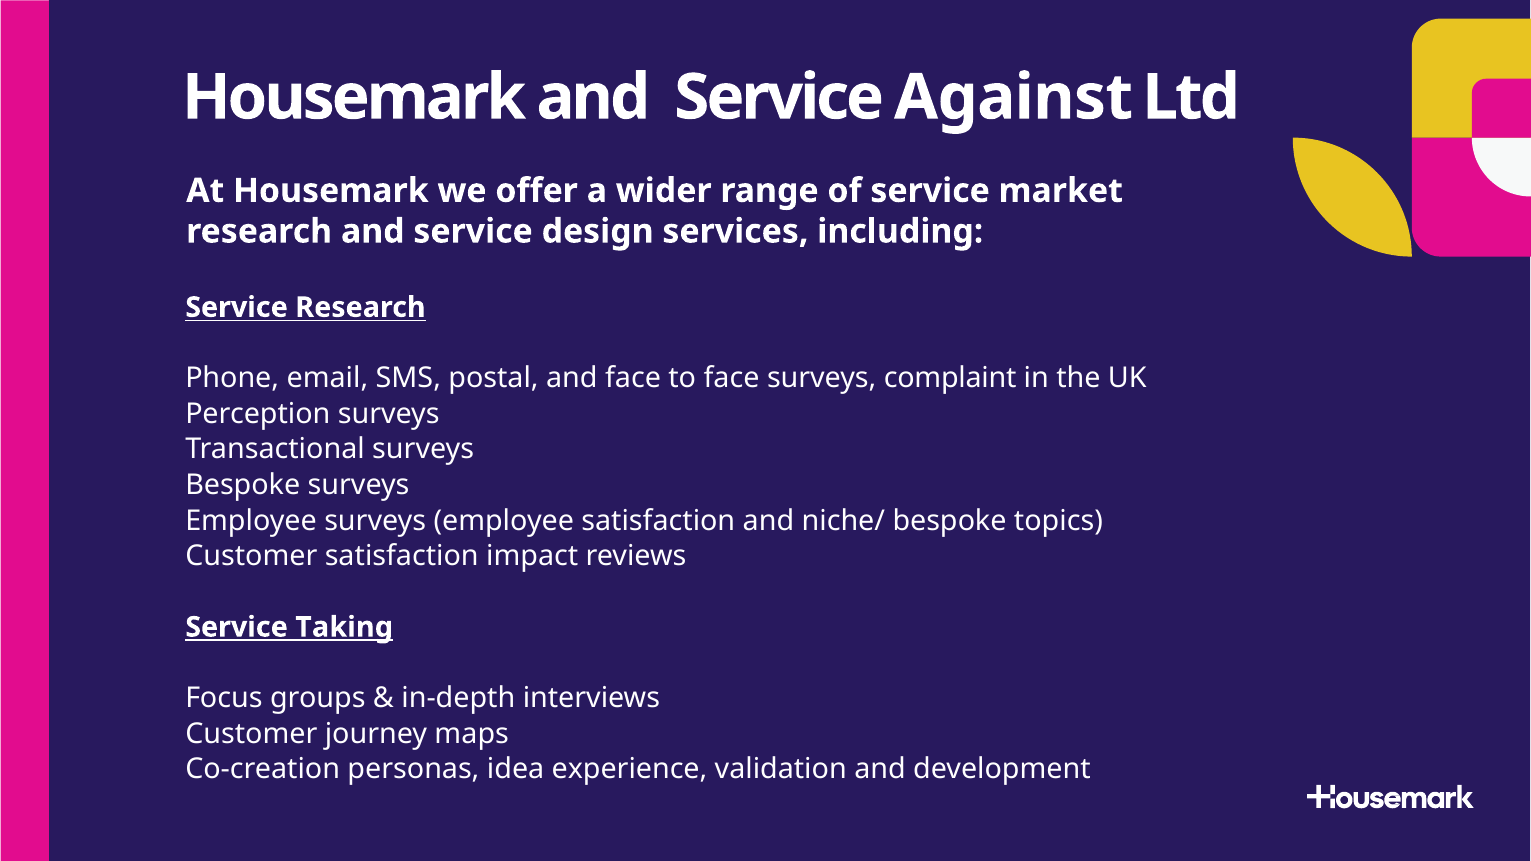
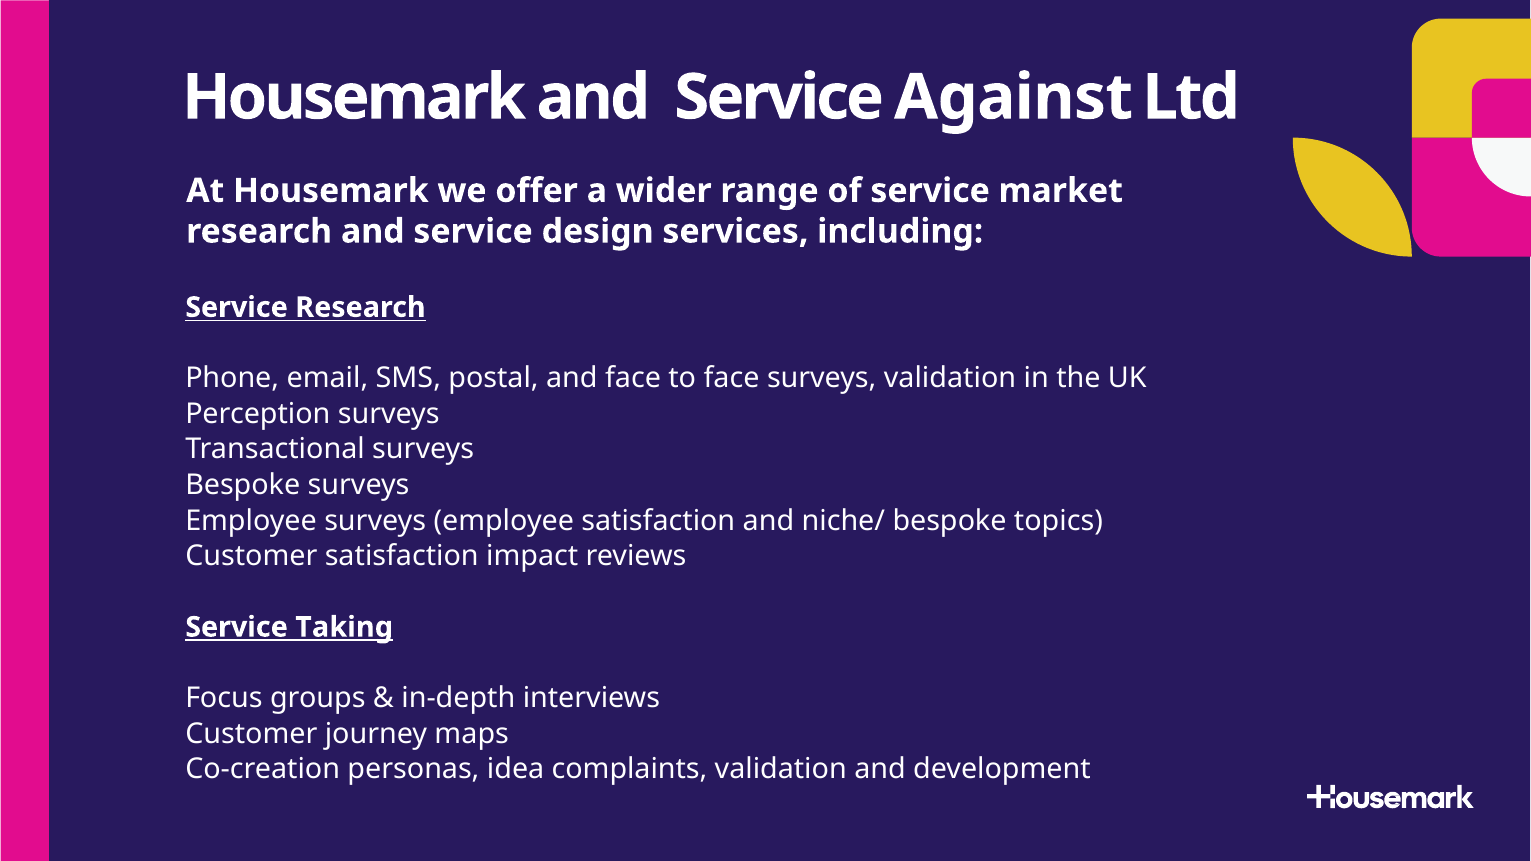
surveys complaint: complaint -> validation
experience: experience -> complaints
